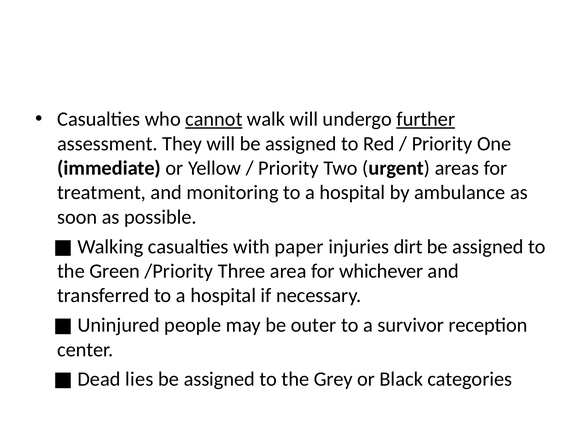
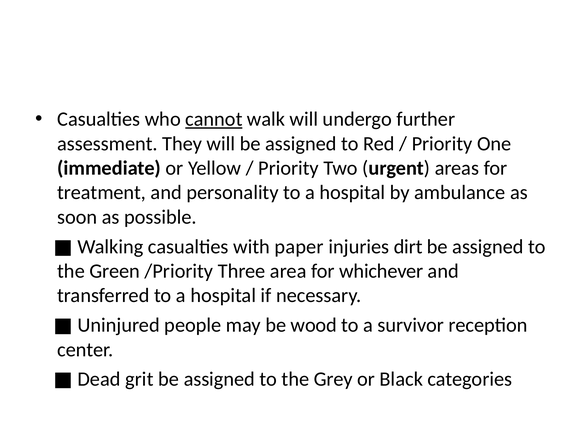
further underline: present -> none
monitoring: monitoring -> personality
outer: outer -> wood
lies: lies -> grit
